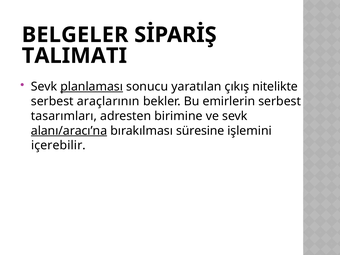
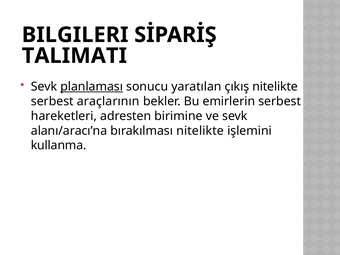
BELGELER: BELGELER -> BILGILERI
tasarımları: tasarımları -> hareketleri
alanı/aracı’na underline: present -> none
bırakılması süresine: süresine -> nitelikte
içerebilir: içerebilir -> kullanma
